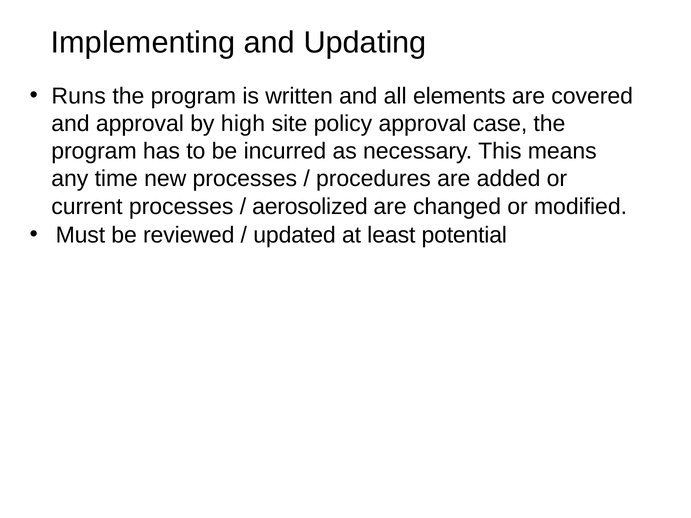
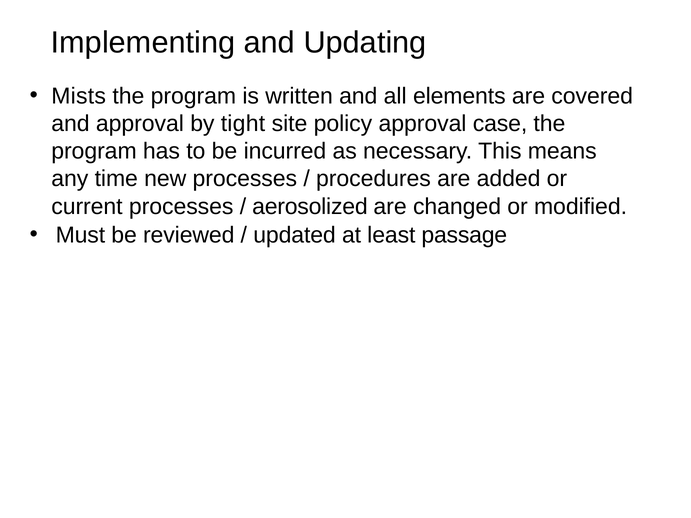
Runs: Runs -> Mists
high: high -> tight
potential: potential -> passage
